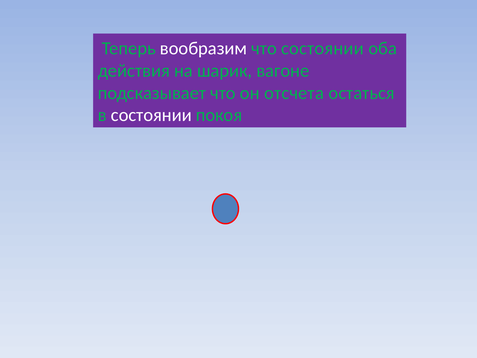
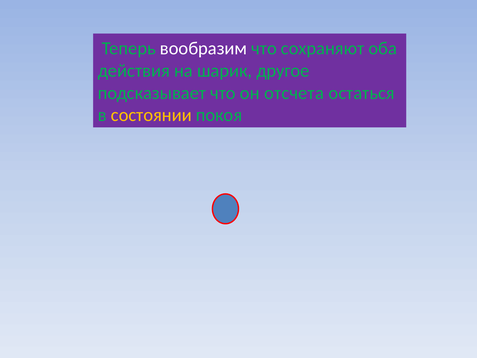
что состоянии: состоянии -> сохраняют
вагоне: вагоне -> другое
состоянии at (151, 115) colour: white -> yellow
